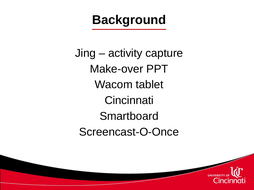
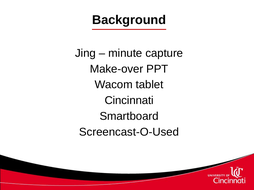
activity: activity -> minute
Screencast-O-Once: Screencast-O-Once -> Screencast-O-Used
